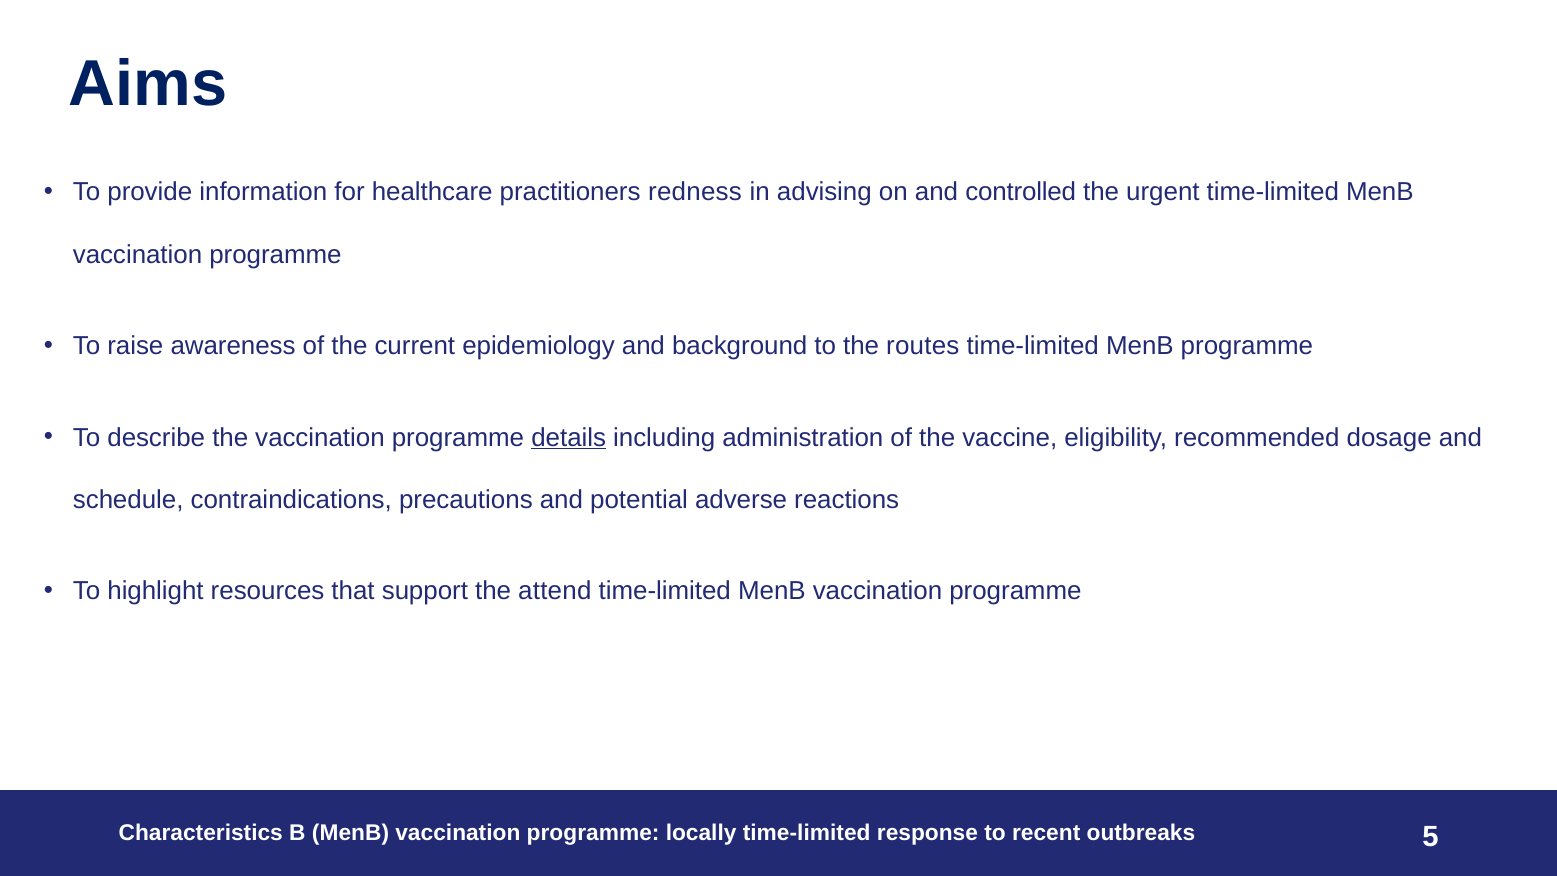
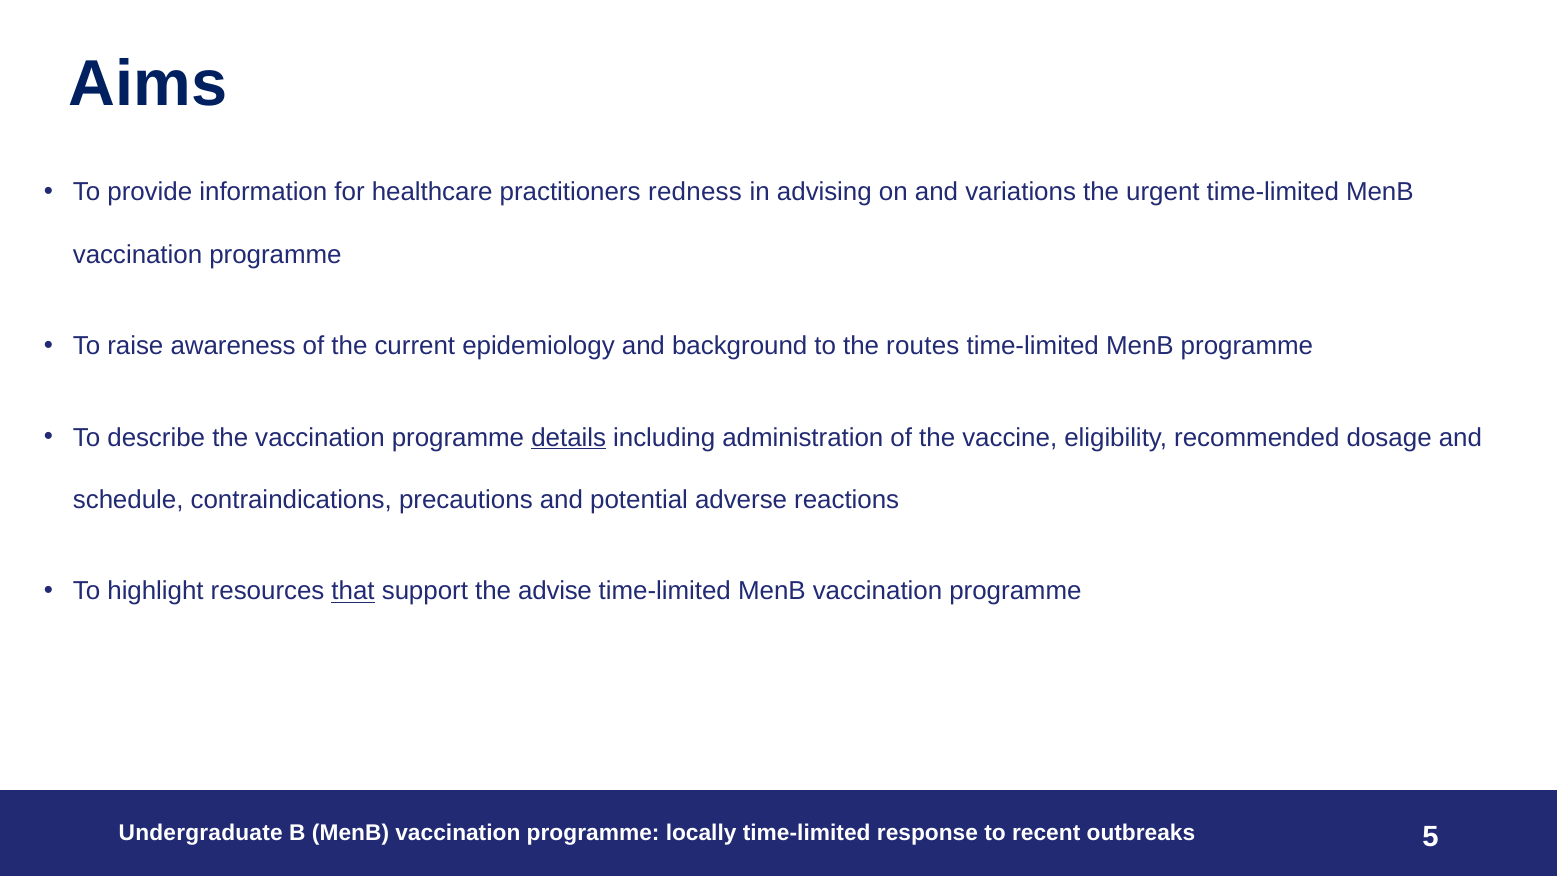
controlled: controlled -> variations
that underline: none -> present
attend: attend -> advise
Characteristics: Characteristics -> Undergraduate
